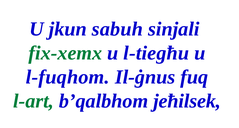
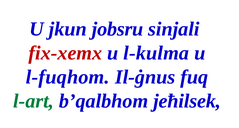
sabuh: sabuh -> jobsru
fix-xemx colour: green -> red
l-tiegħu: l-tiegħu -> l-kulma
